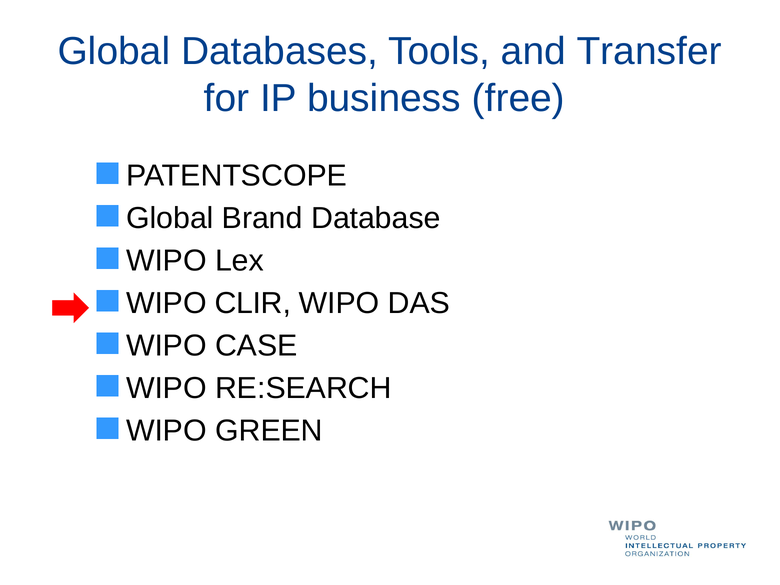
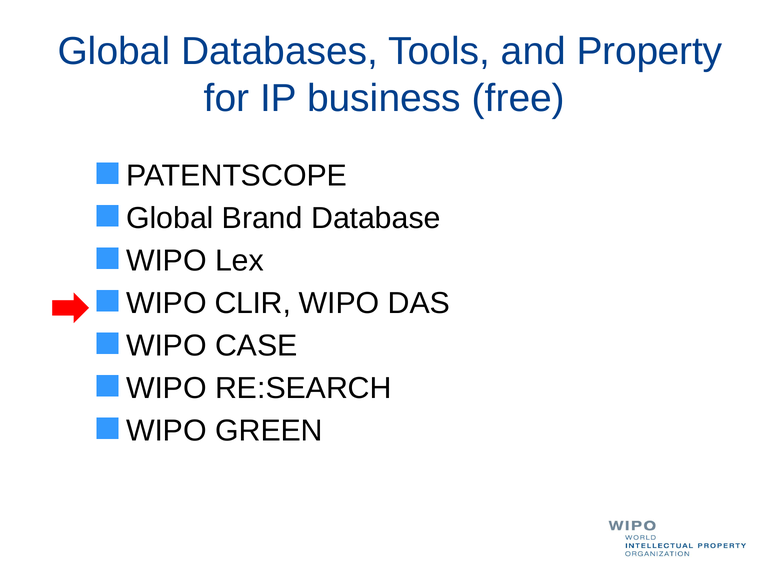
Transfer: Transfer -> Property
